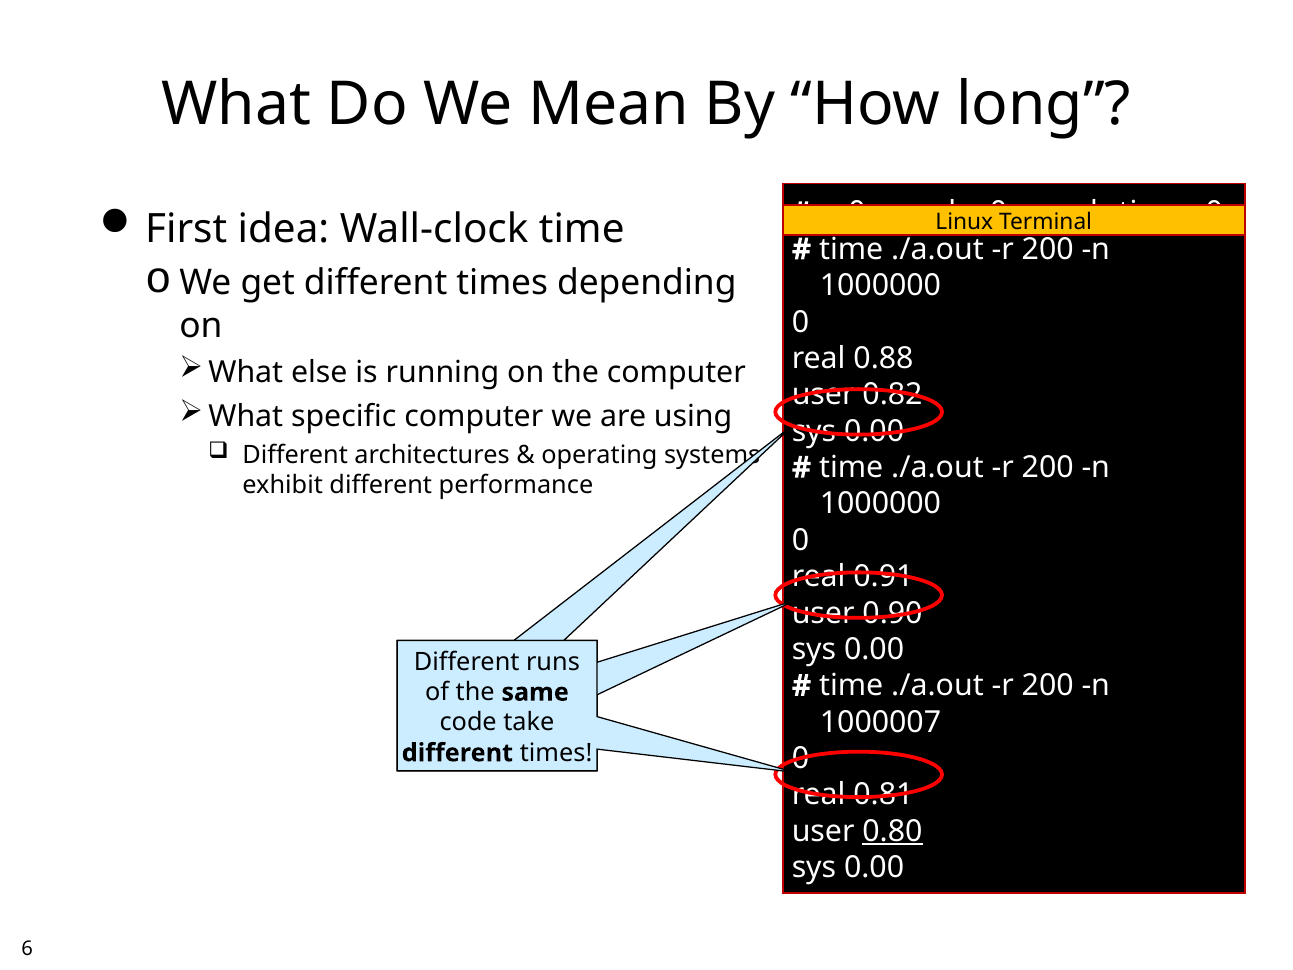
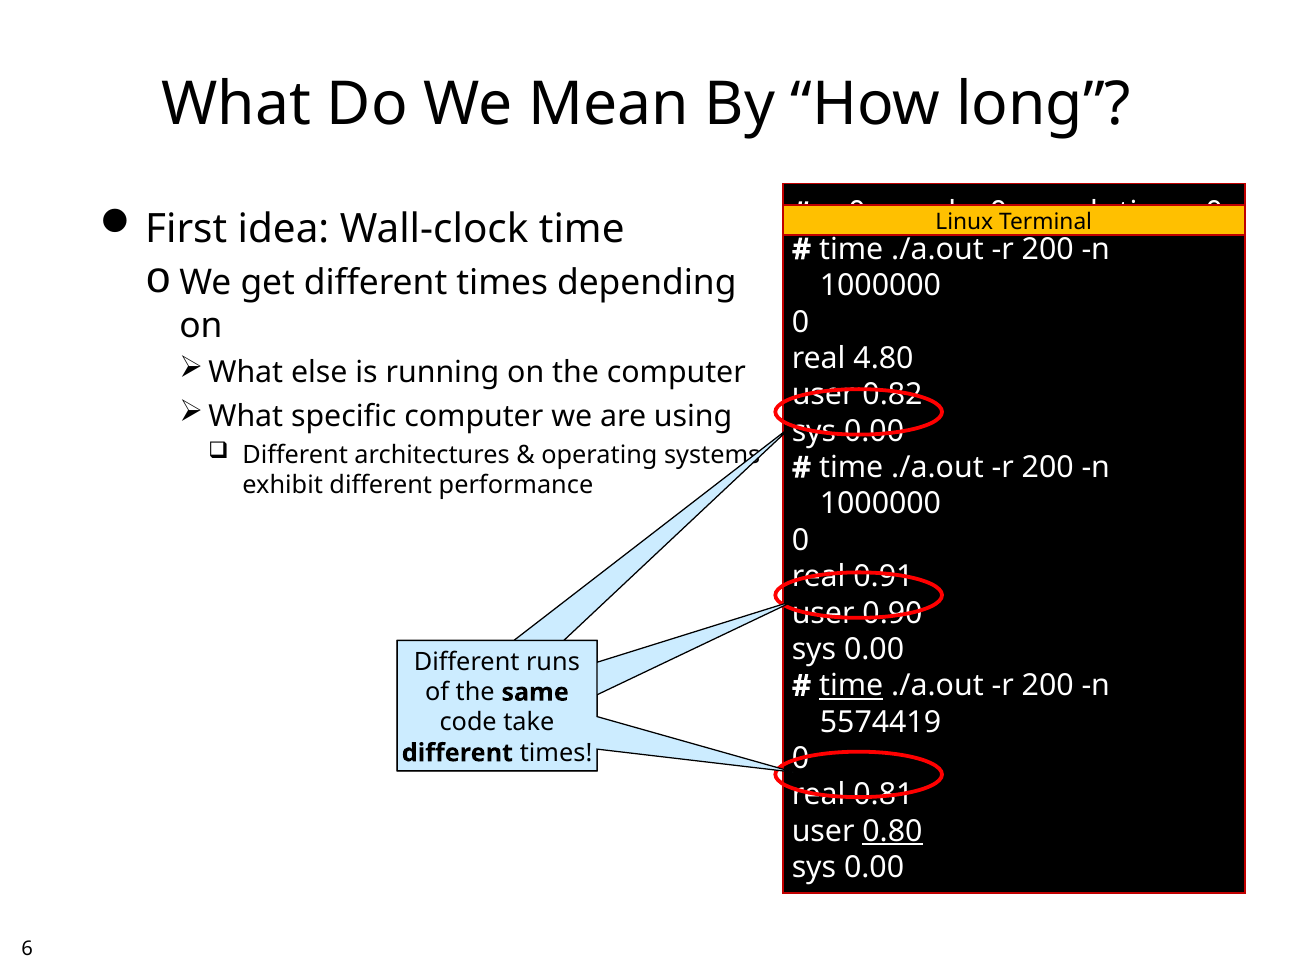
0.88: 0.88 -> 4.80
time at (851, 686) underline: none -> present
1000007: 1000007 -> 5574419
